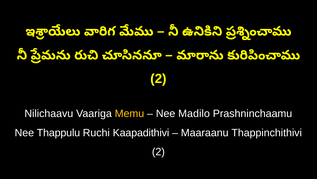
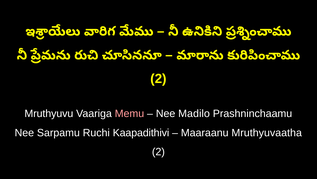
Nilichaavu: Nilichaavu -> Mruthyuvu
Memu colour: yellow -> pink
Thappulu: Thappulu -> Sarpamu
Thappinchithivi: Thappinchithivi -> Mruthyuvaatha
